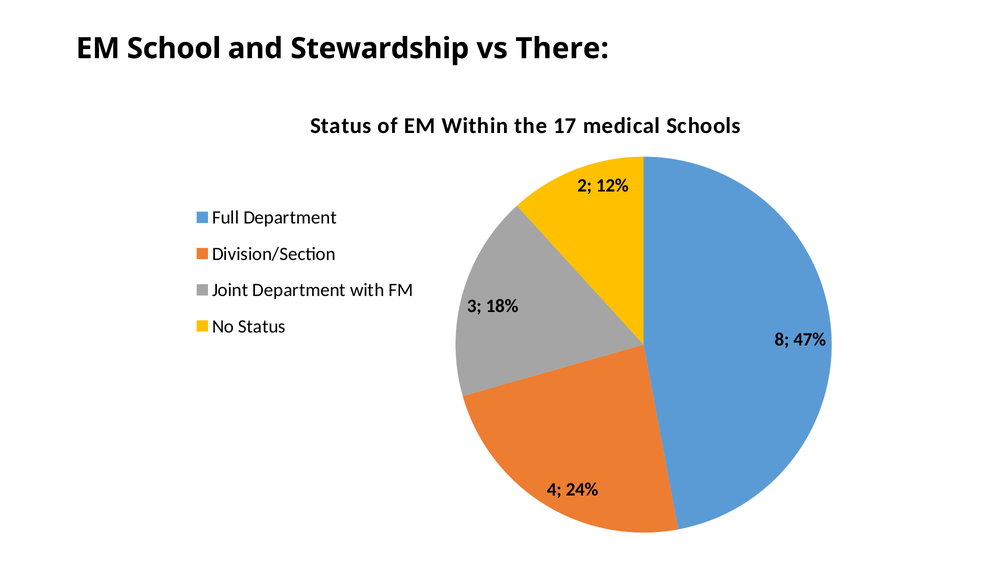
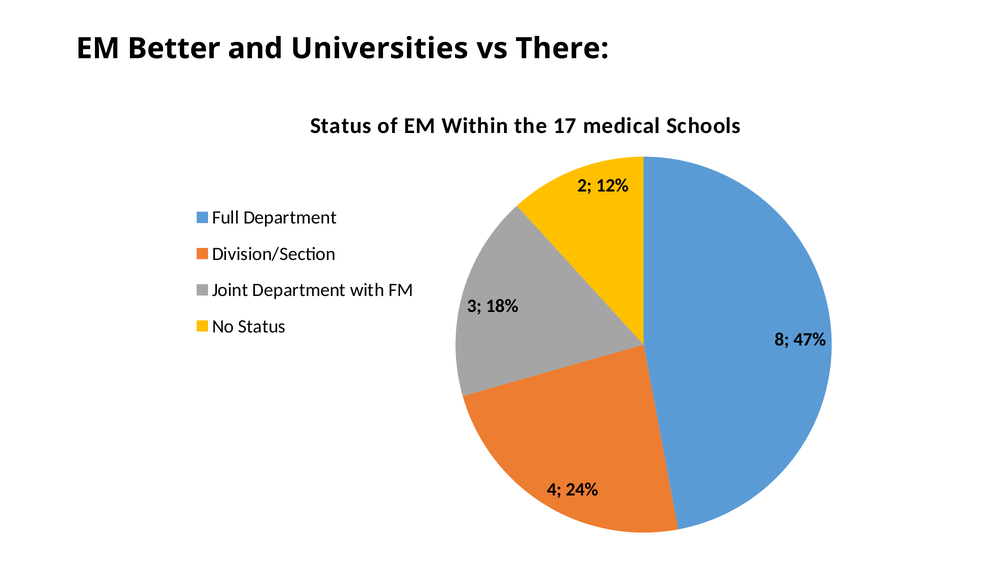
School: School -> Better
Stewardship: Stewardship -> Universities
